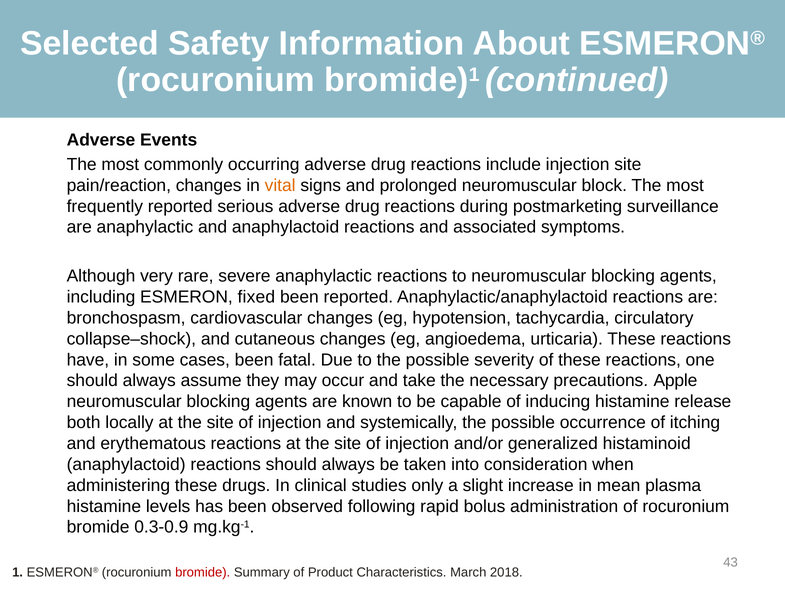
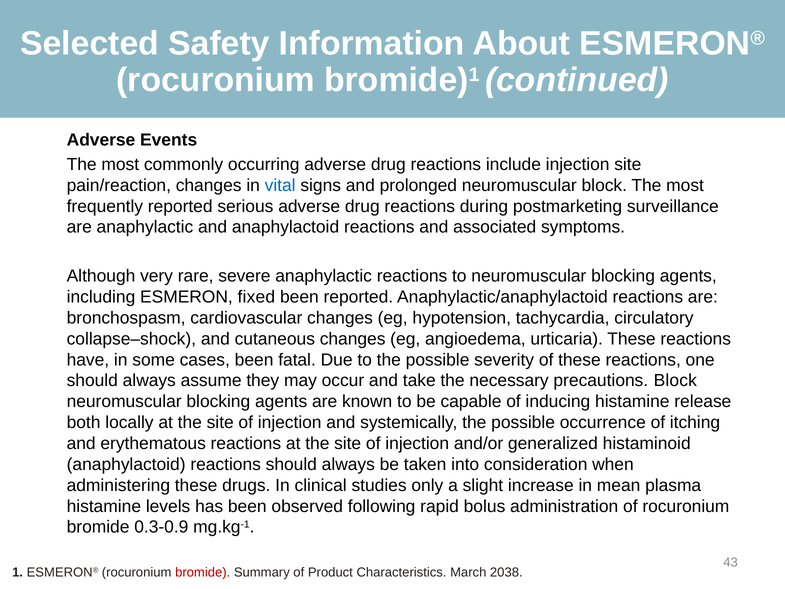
vital colour: orange -> blue
precautions Apple: Apple -> Block
2018: 2018 -> 2038
